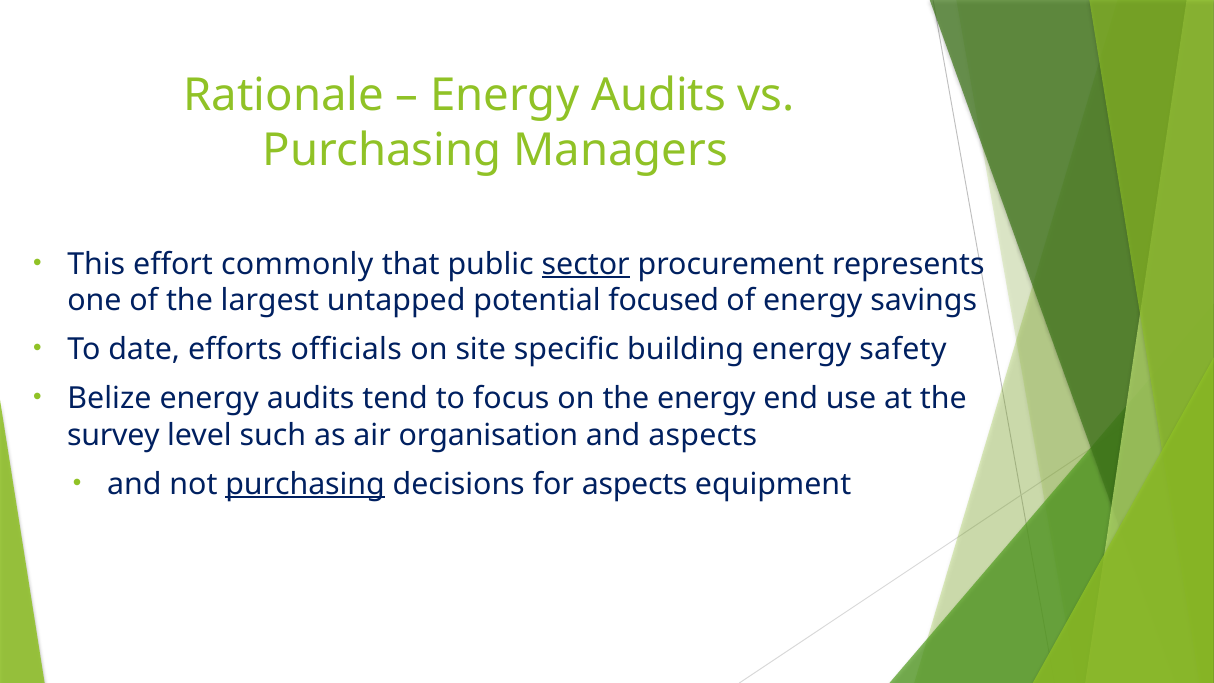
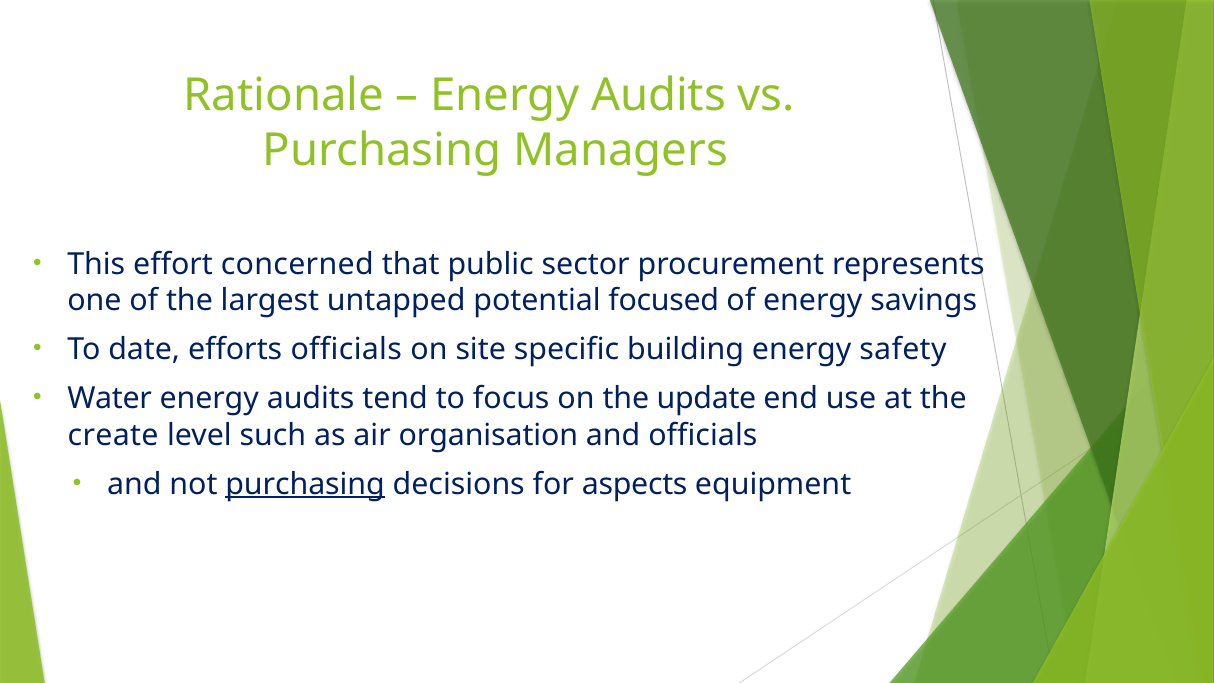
commonly: commonly -> concerned
sector underline: present -> none
Belize: Belize -> Water
the energy: energy -> update
survey: survey -> create
and aspects: aspects -> officials
